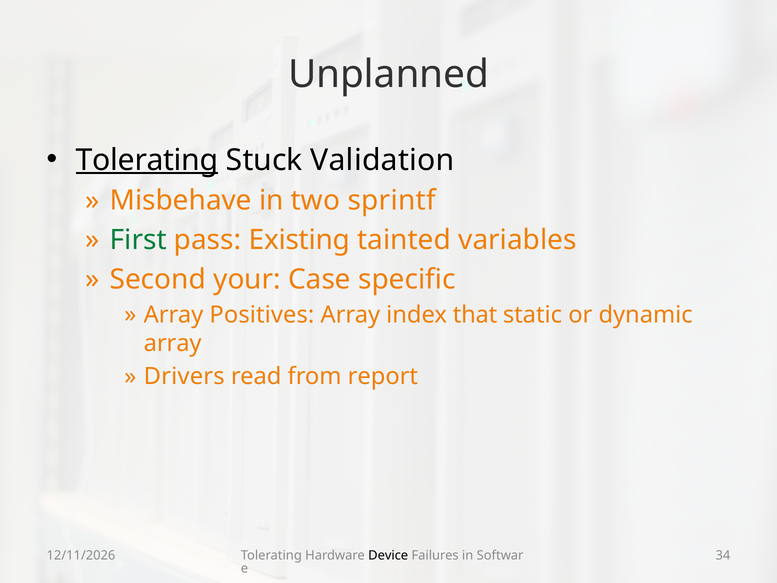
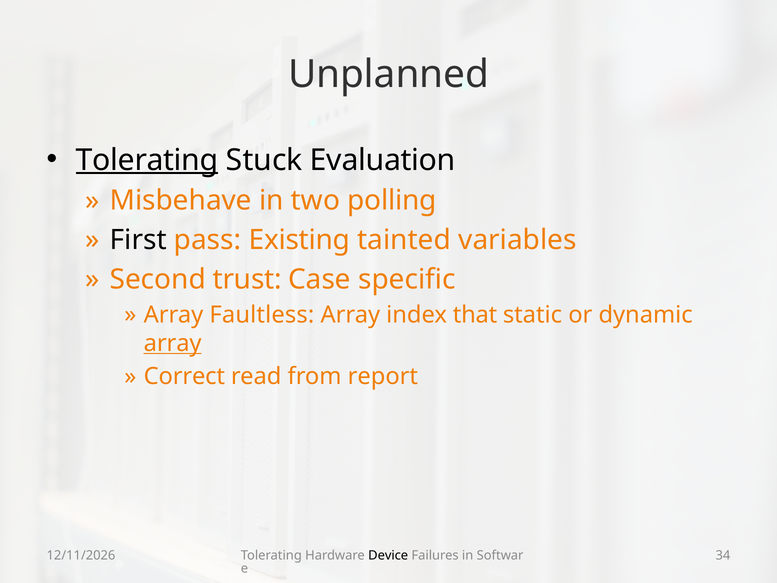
Validation: Validation -> Evaluation
sprintf: sprintf -> polling
First colour: green -> black
your: your -> trust
Positives: Positives -> Faultless
array at (173, 343) underline: none -> present
Drivers: Drivers -> Correct
